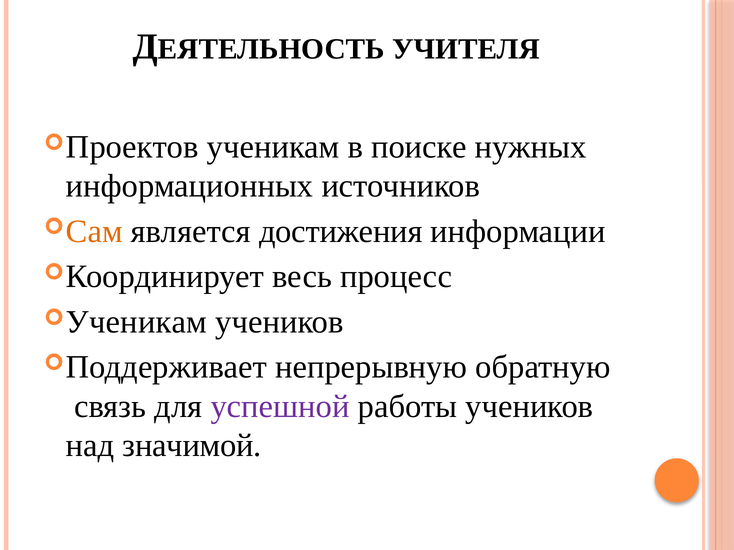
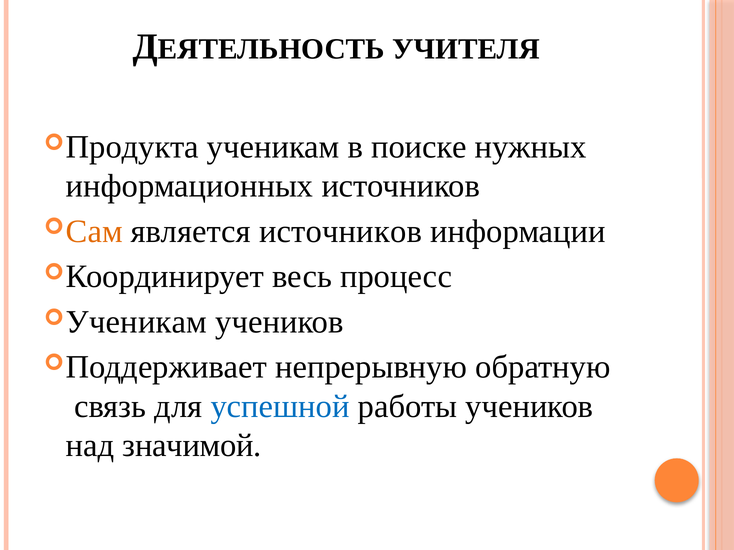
Проектов: Проектов -> Продукта
является достижения: достижения -> источников
успешной colour: purple -> blue
